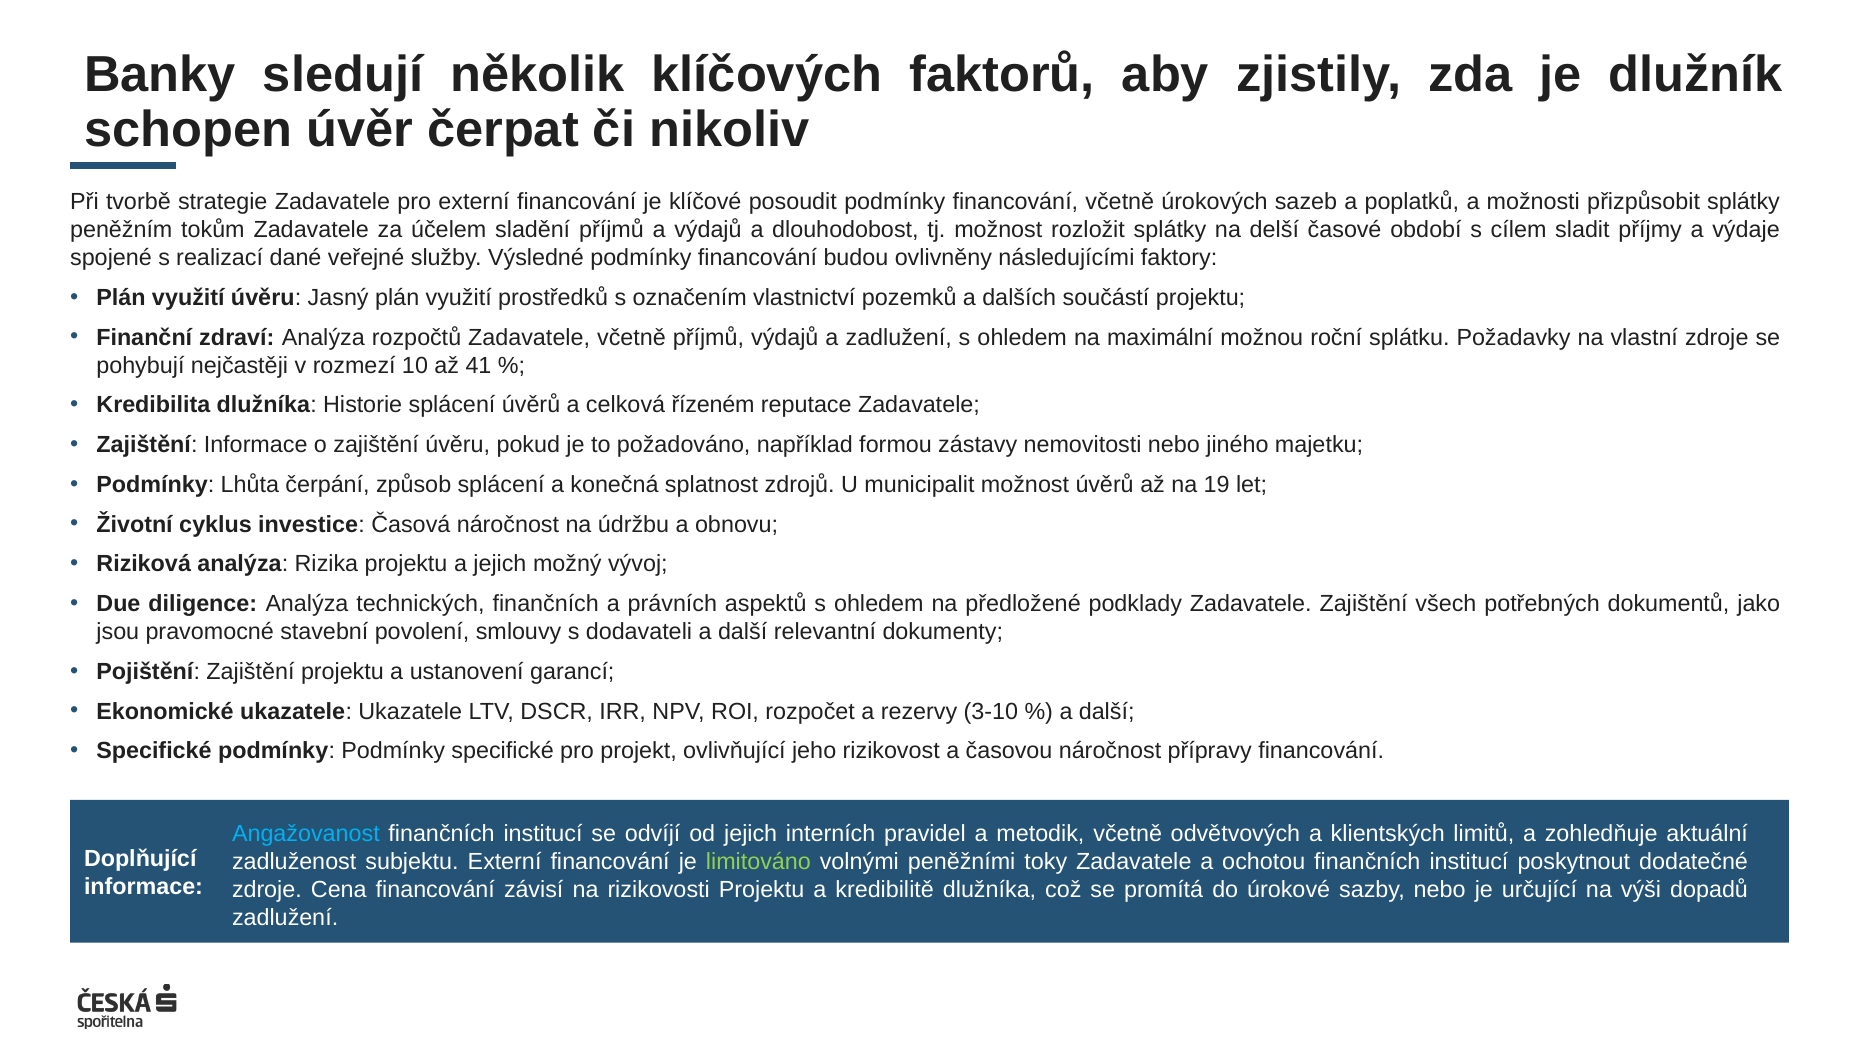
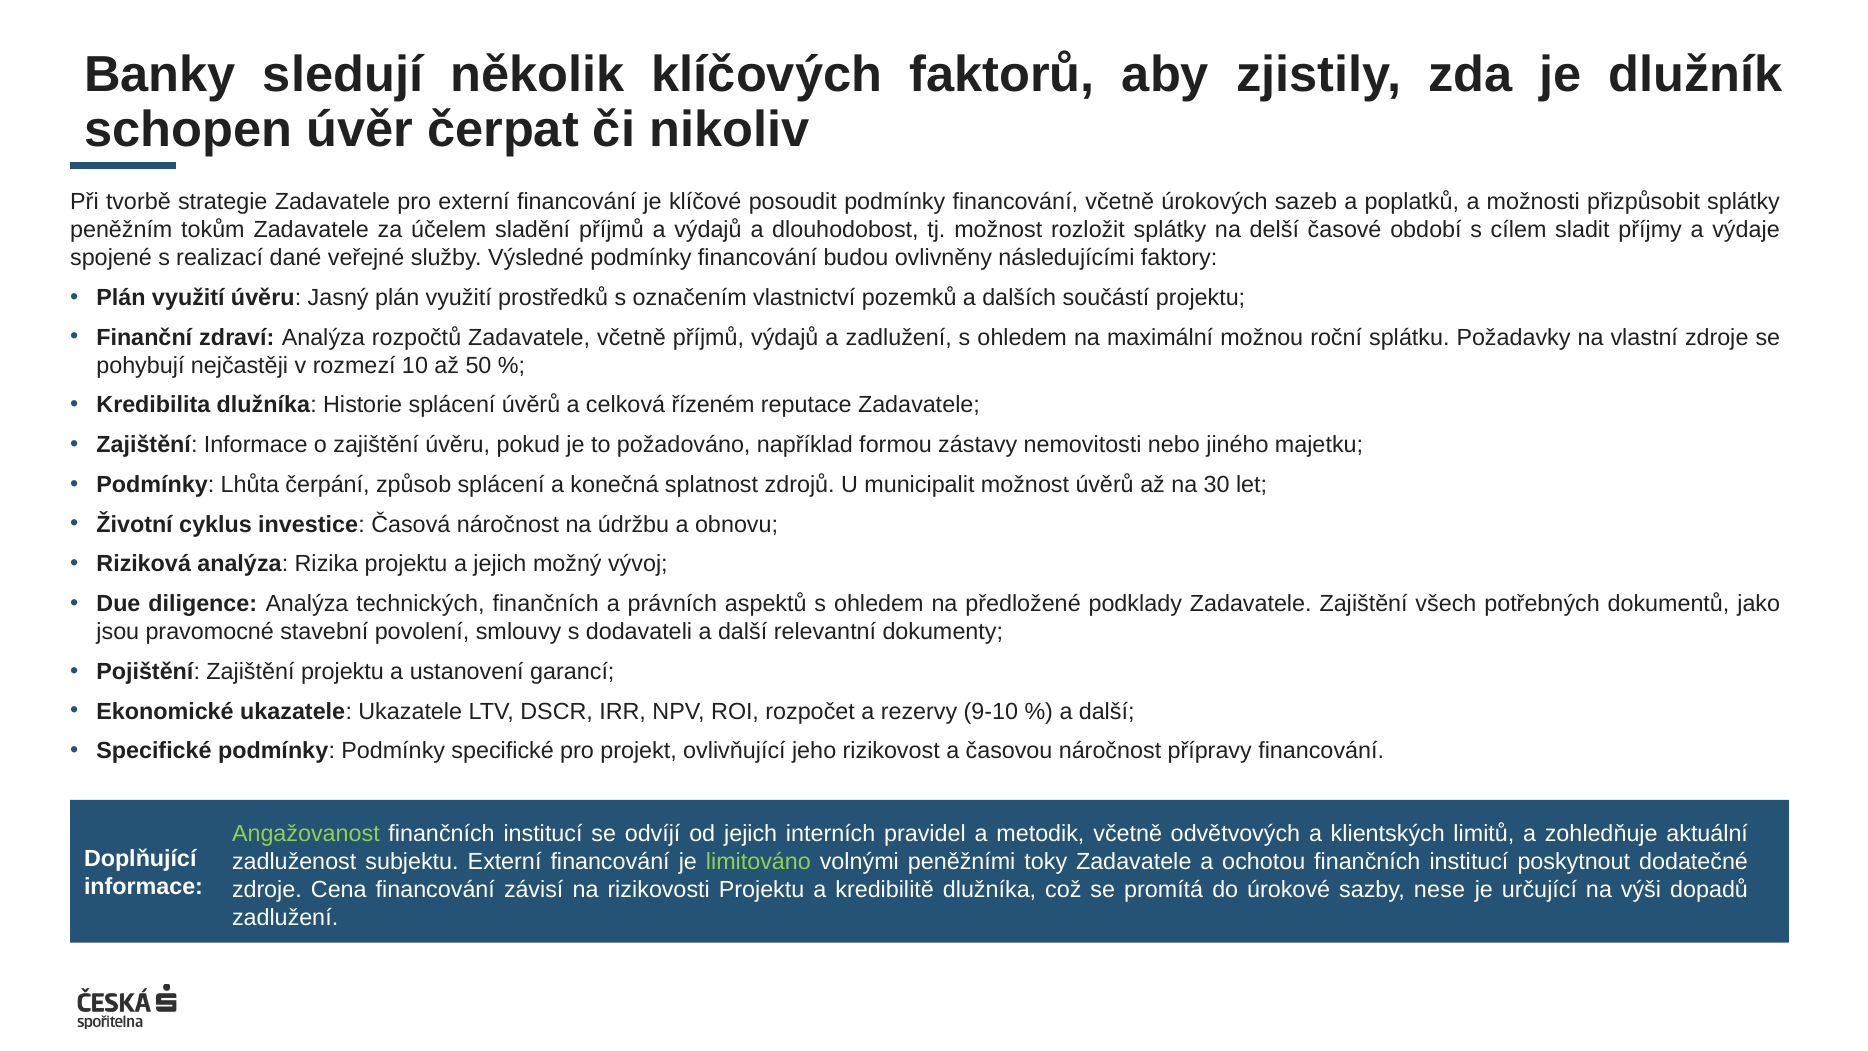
41: 41 -> 50
19: 19 -> 30
3-10: 3-10 -> 9-10
Angažovanost colour: light blue -> light green
sazby nebo: nebo -> nese
